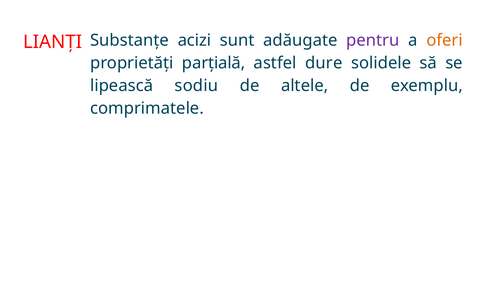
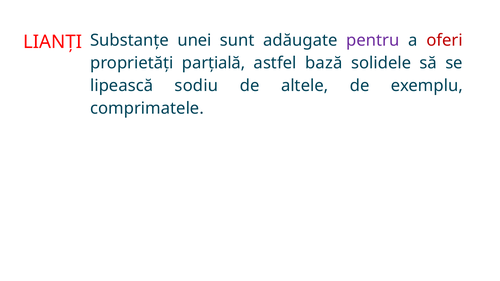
acizi: acizi -> unei
oferi colour: orange -> red
dure: dure -> bază
